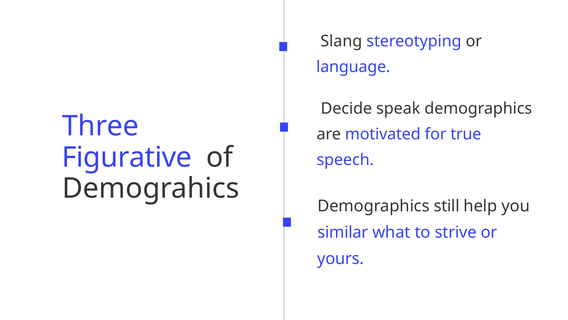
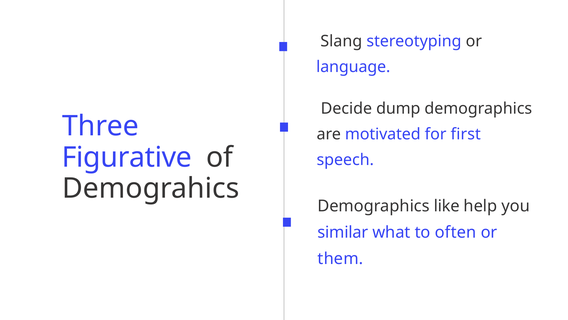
speak: speak -> dump
true: true -> first
still: still -> like
strive: strive -> often
yours: yours -> them
